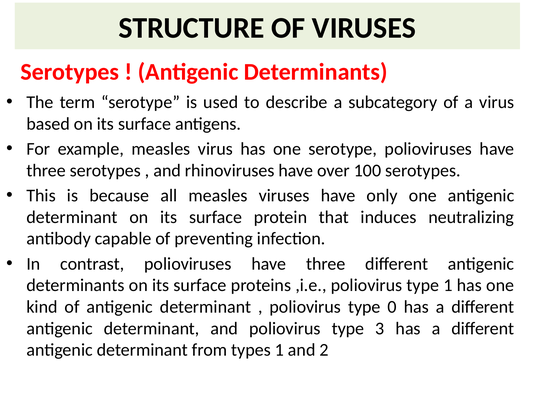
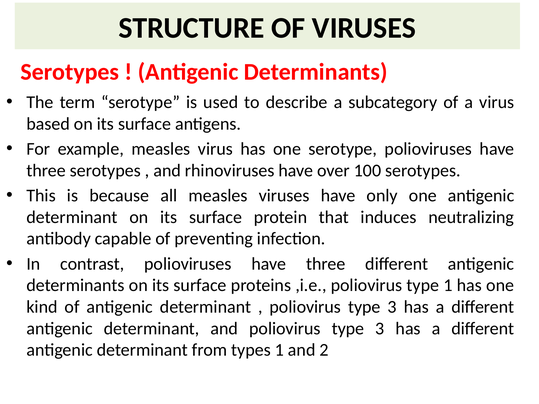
0 at (392, 307): 0 -> 3
